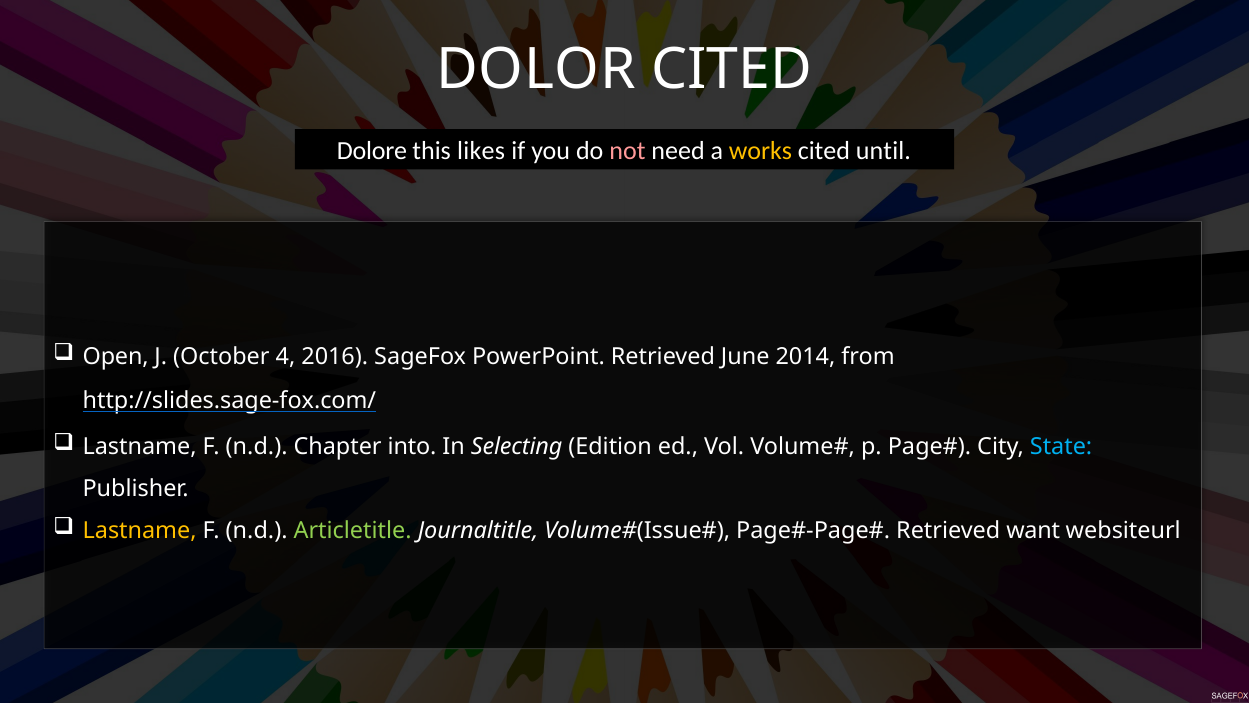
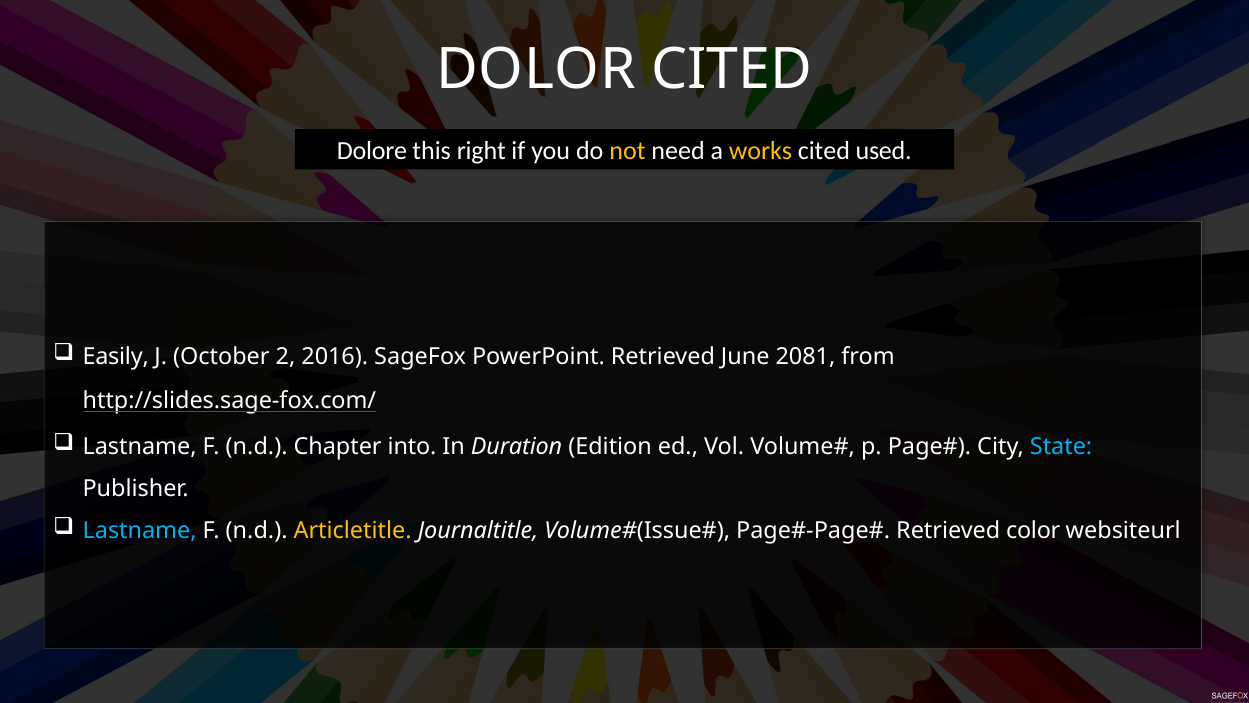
likes: likes -> right
not colour: pink -> yellow
until: until -> used
Open: Open -> Easily
4: 4 -> 2
2014: 2014 -> 2081
Selecting: Selecting -> Duration
Lastname at (140, 531) colour: yellow -> light blue
Articletitle colour: light green -> yellow
want: want -> color
